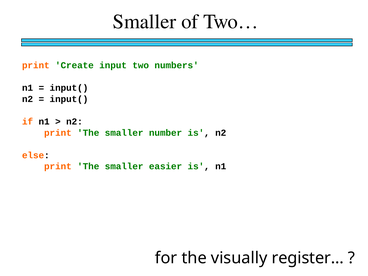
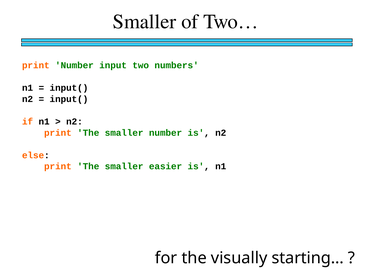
print Create: Create -> Number
register…: register… -> starting…
